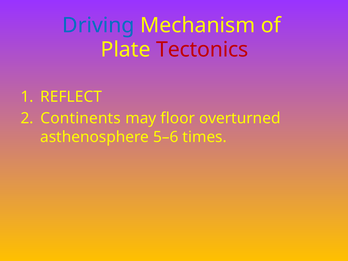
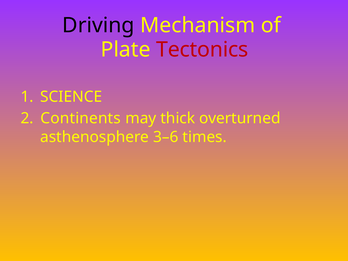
Driving colour: blue -> black
REFLECT: REFLECT -> SCIENCE
floor: floor -> thick
5–6: 5–6 -> 3–6
